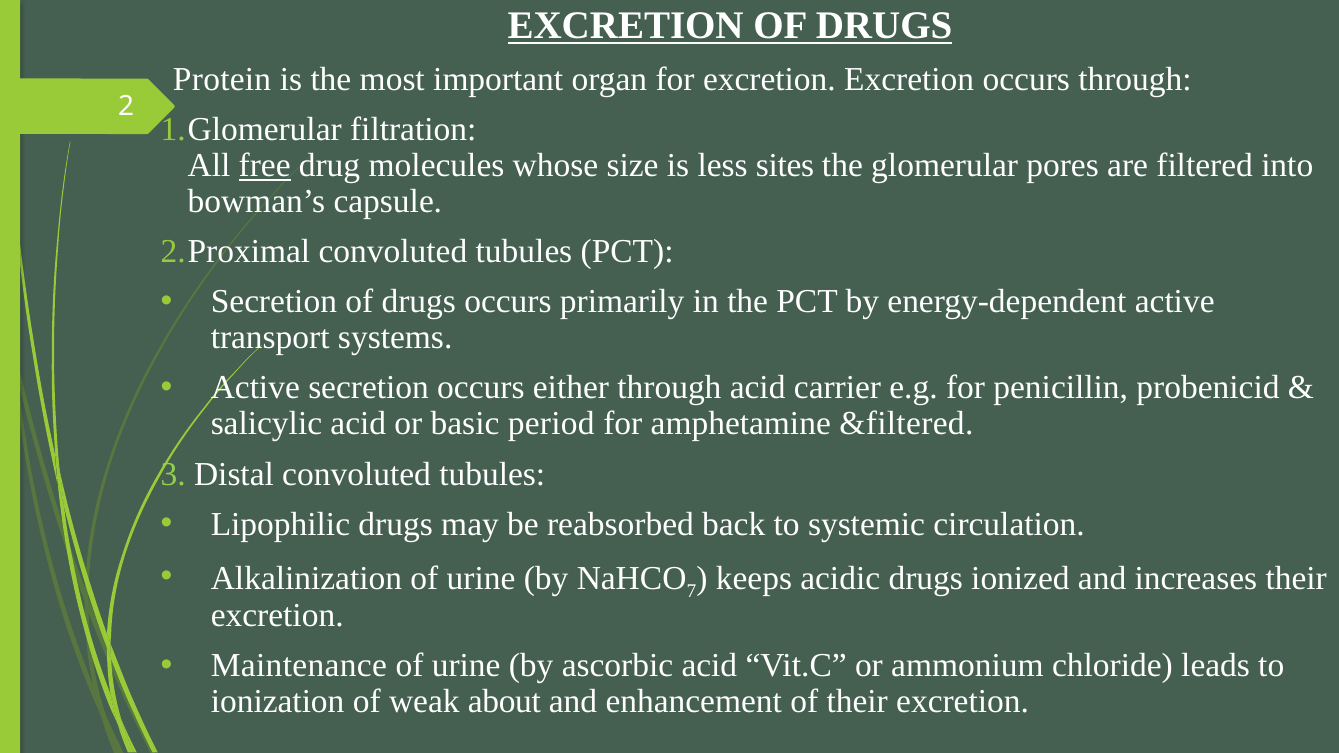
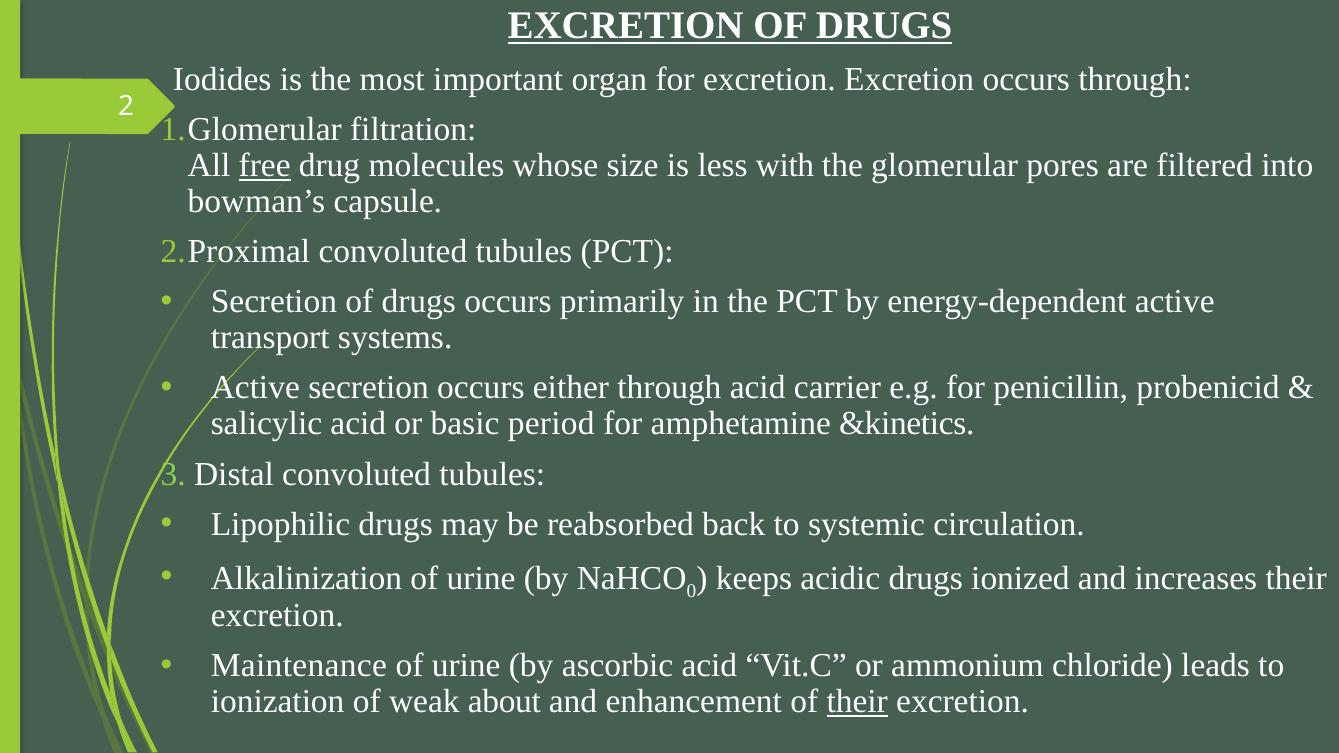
Protein: Protein -> Iodides
sites: sites -> with
&filtered: &filtered -> &kinetics
7: 7 -> 0
their at (857, 702) underline: none -> present
